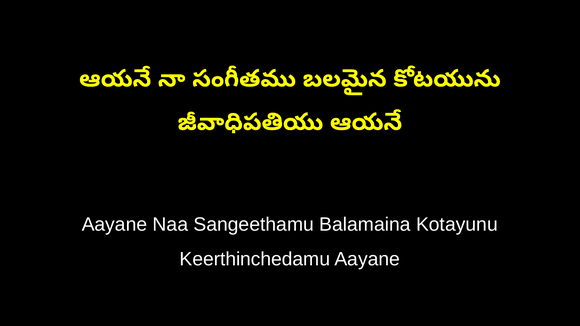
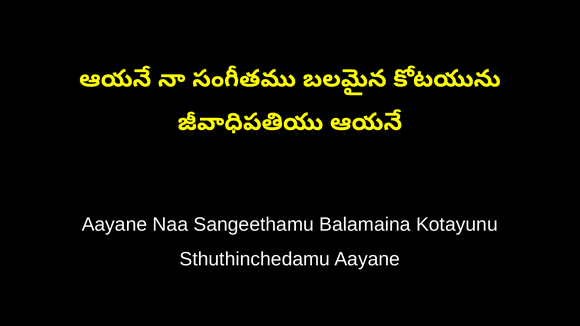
Keerthinchedamu: Keerthinchedamu -> Sthuthinchedamu
